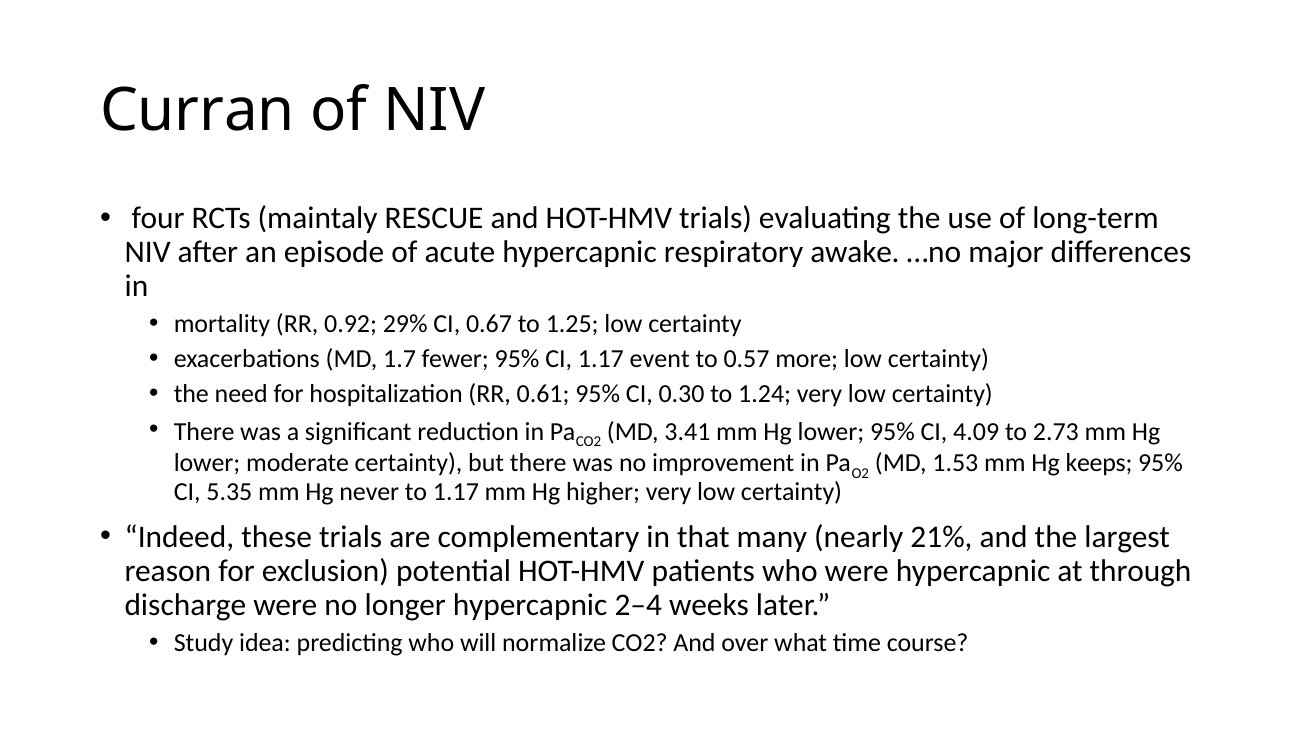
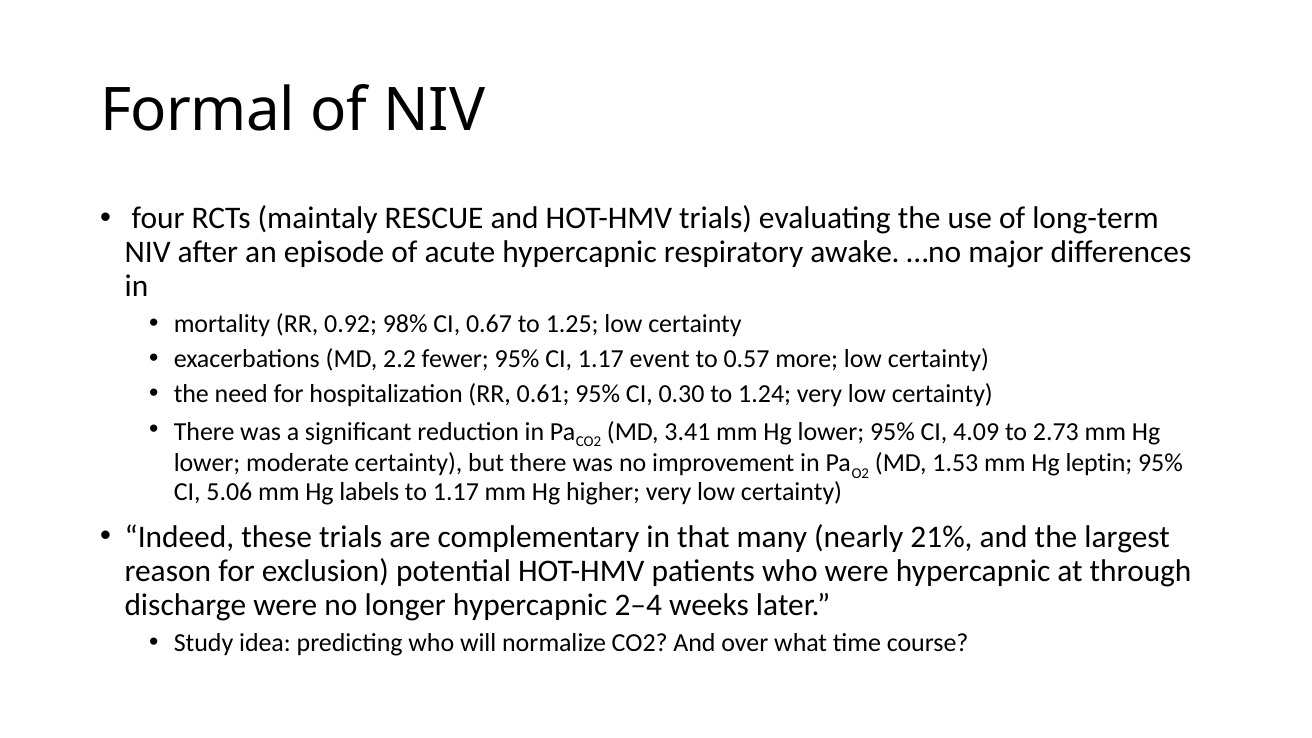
Curran: Curran -> Formal
29%: 29% -> 98%
1.7: 1.7 -> 2.2
keeps: keeps -> leptin
5.35: 5.35 -> 5.06
never: never -> labels
